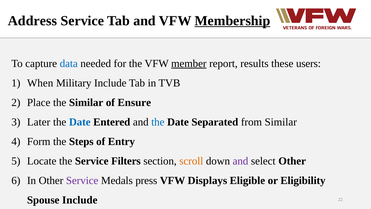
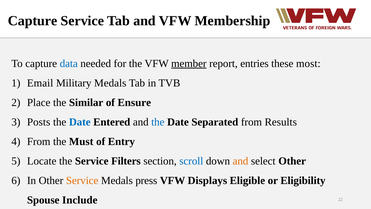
Address at (32, 21): Address -> Capture
Membership underline: present -> none
results: results -> entries
users: users -> most
When: When -> Email
Military Include: Include -> Medals
Later: Later -> Posts
from Similar: Similar -> Results
Form at (39, 141): Form -> From
Steps: Steps -> Must
scroll colour: orange -> blue
and at (240, 161) colour: purple -> orange
Service at (82, 180) colour: purple -> orange
